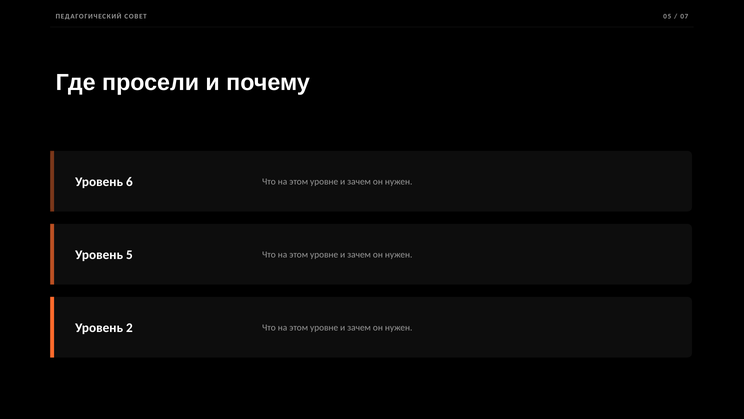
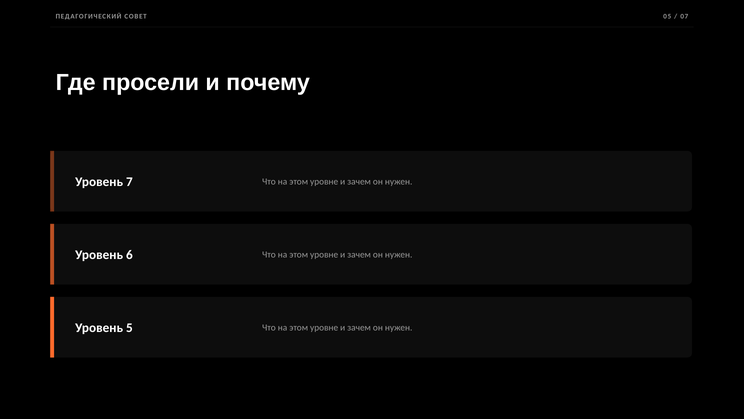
6: 6 -> 7
5: 5 -> 6
2: 2 -> 5
